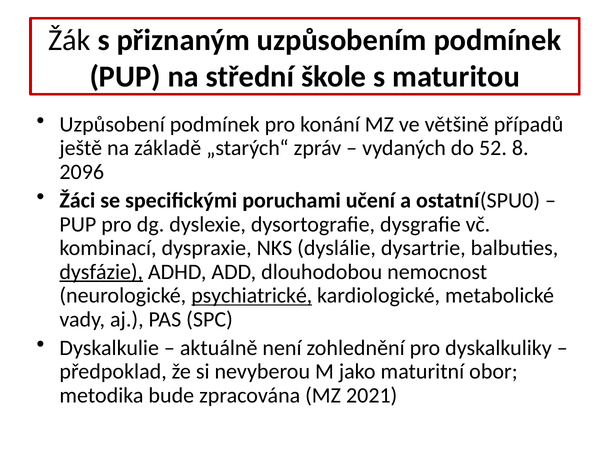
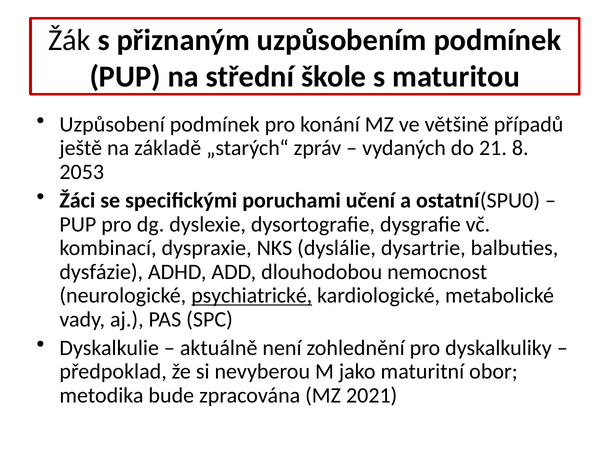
52: 52 -> 21
2096: 2096 -> 2053
dysfázie underline: present -> none
